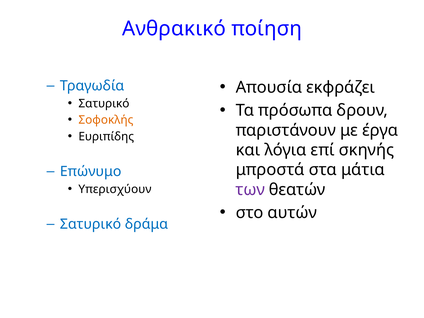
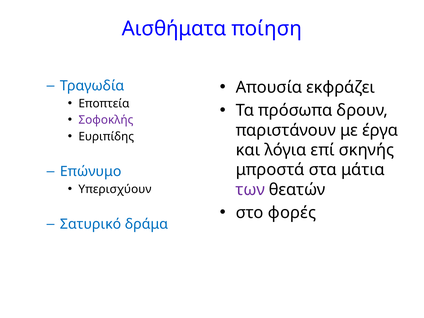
Ανθρακικό: Ανθρακικό -> Αισθήματα
Σατυρικό at (104, 104): Σατυρικό -> Εποπτεία
Σοφοκλής colour: orange -> purple
αυτών: αυτών -> φορές
